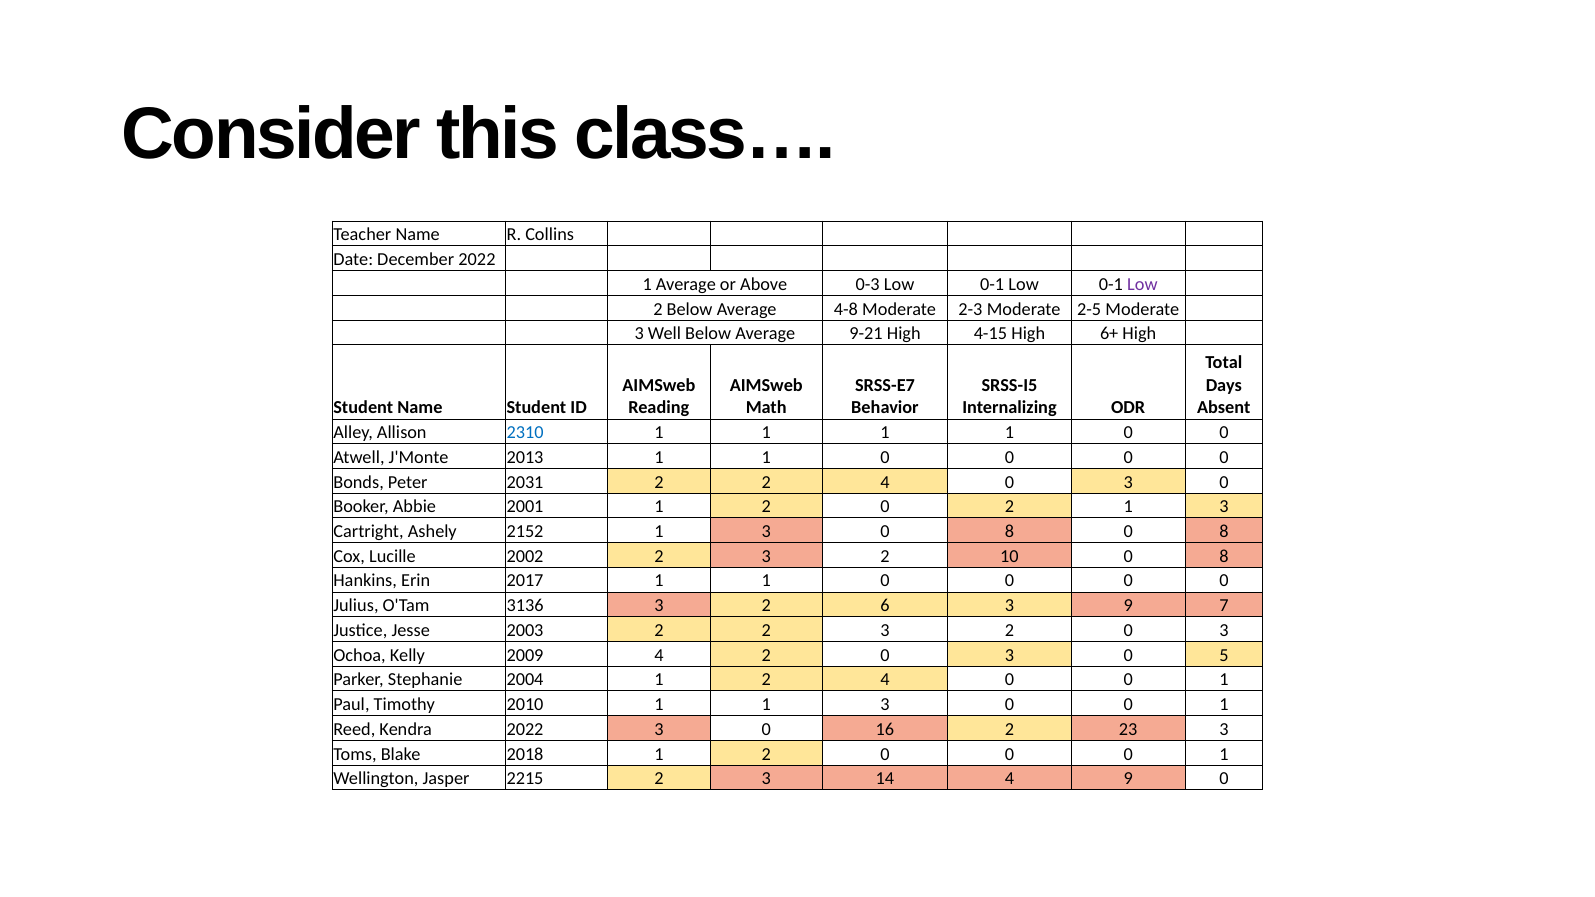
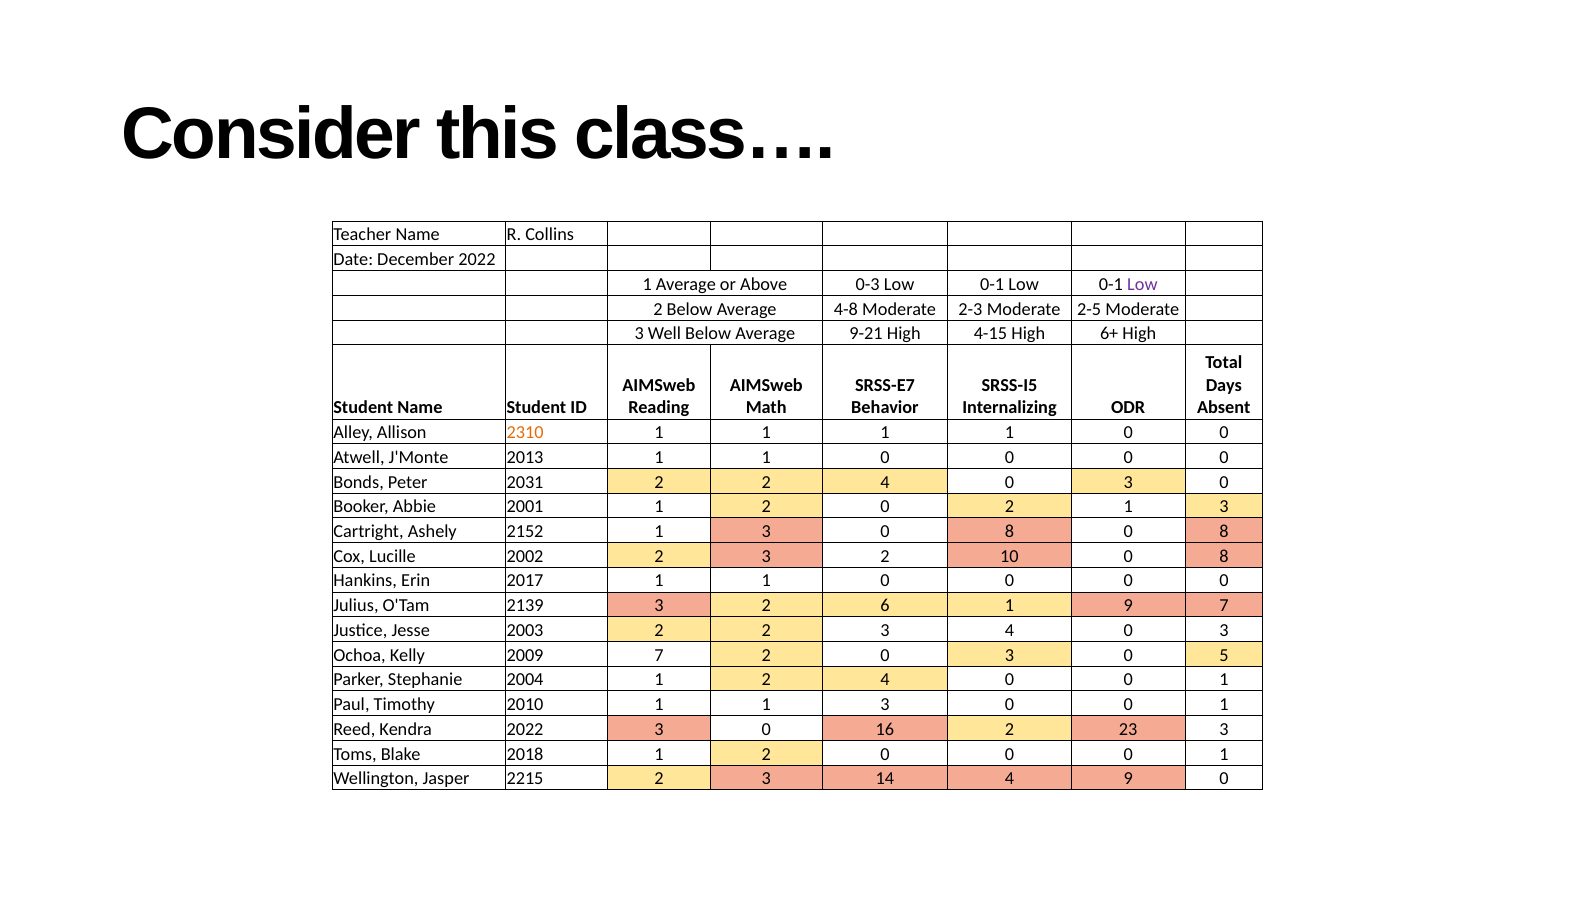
2310 colour: blue -> orange
3136: 3136 -> 2139
6 3: 3 -> 1
2 2 3 2: 2 -> 4
2009 4: 4 -> 7
